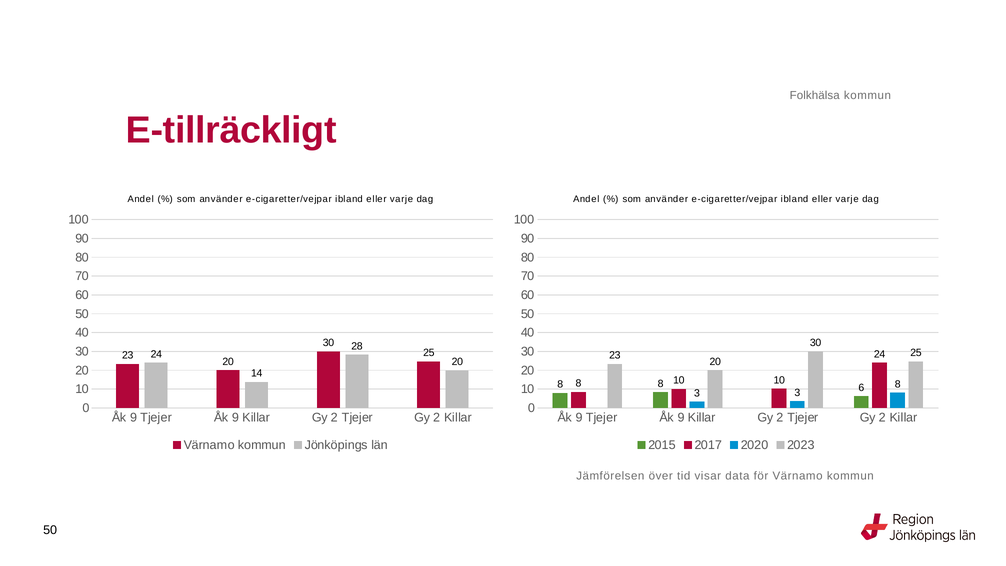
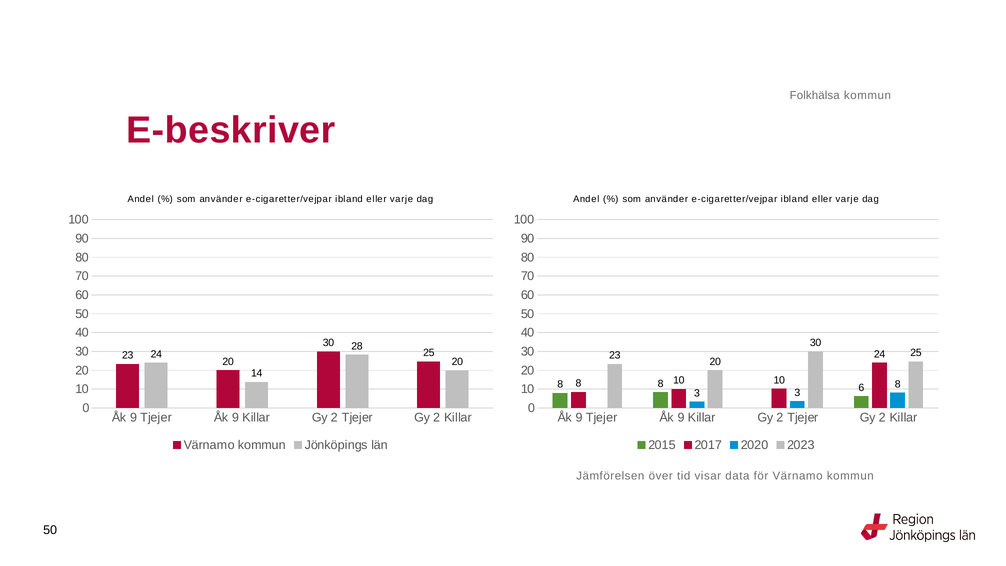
E-tillräckligt: E-tillräckligt -> E-beskriver
